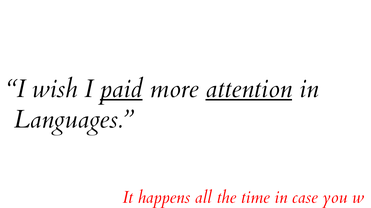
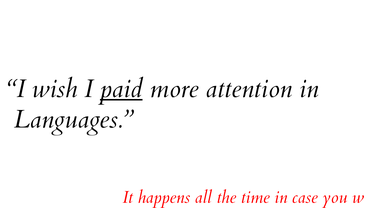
attention underline: present -> none
